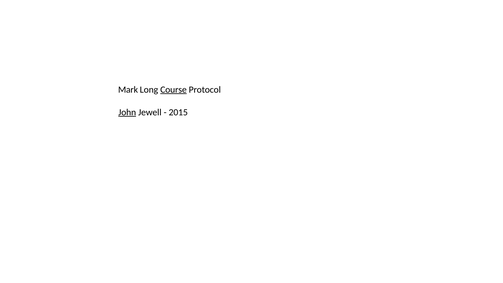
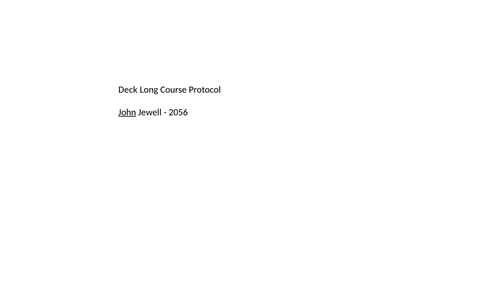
Mark: Mark -> Deck
Course underline: present -> none
2015: 2015 -> 2056
